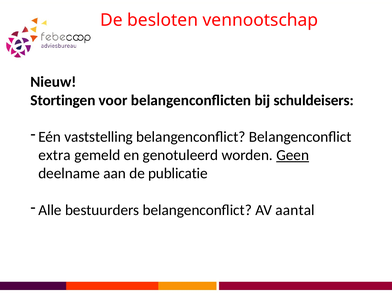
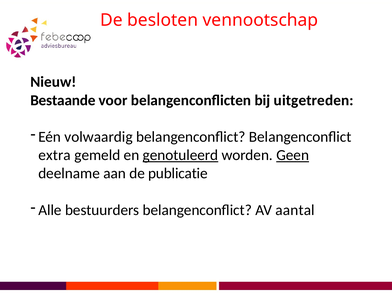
Stortingen: Stortingen -> Bestaande
schuldeisers: schuldeisers -> uitgetreden
vaststelling: vaststelling -> volwaardig
genotuleerd underline: none -> present
